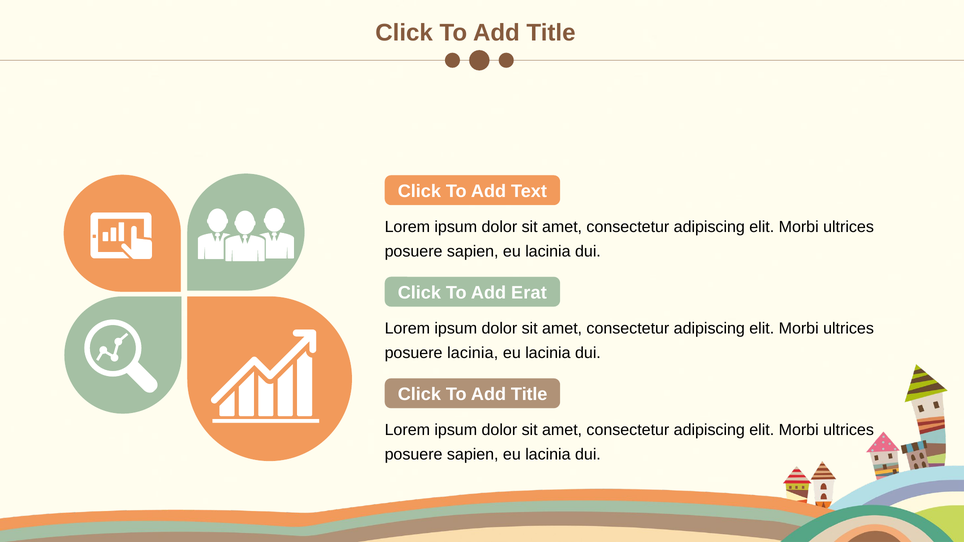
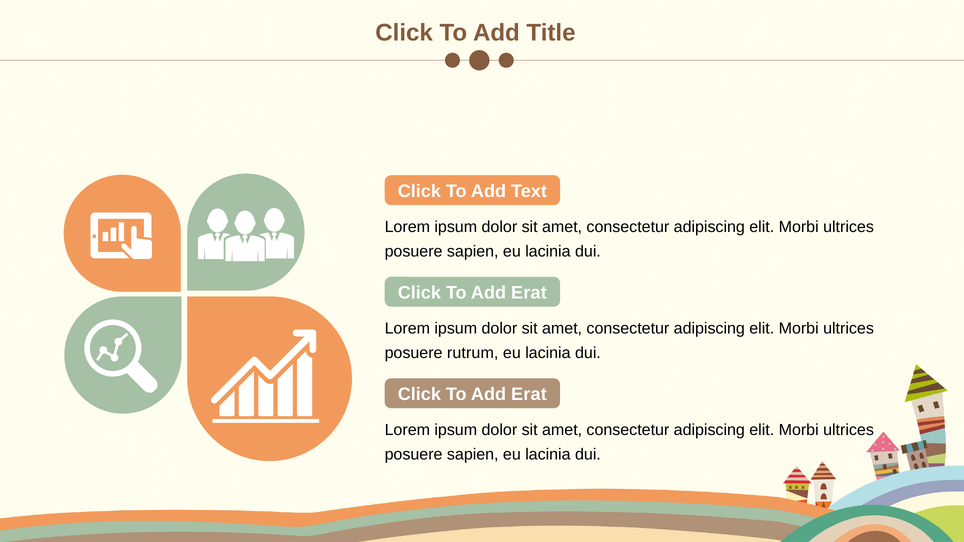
posuere lacinia: lacinia -> rutrum
Title at (529, 395): Title -> Erat
